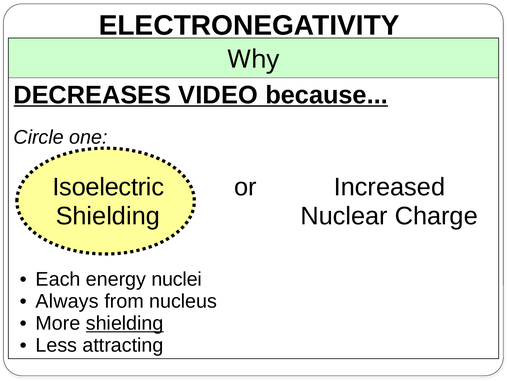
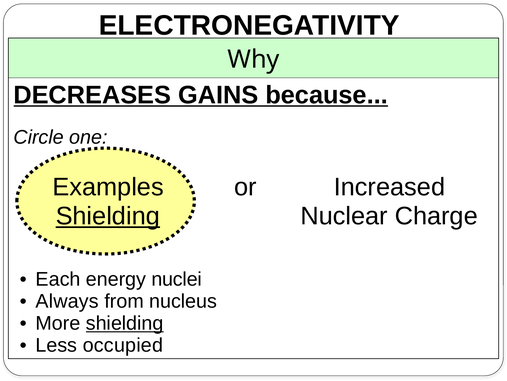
VIDEO: VIDEO -> GAINS
Isoelectric: Isoelectric -> Examples
Shielding at (108, 216) underline: none -> present
attracting: attracting -> occupied
